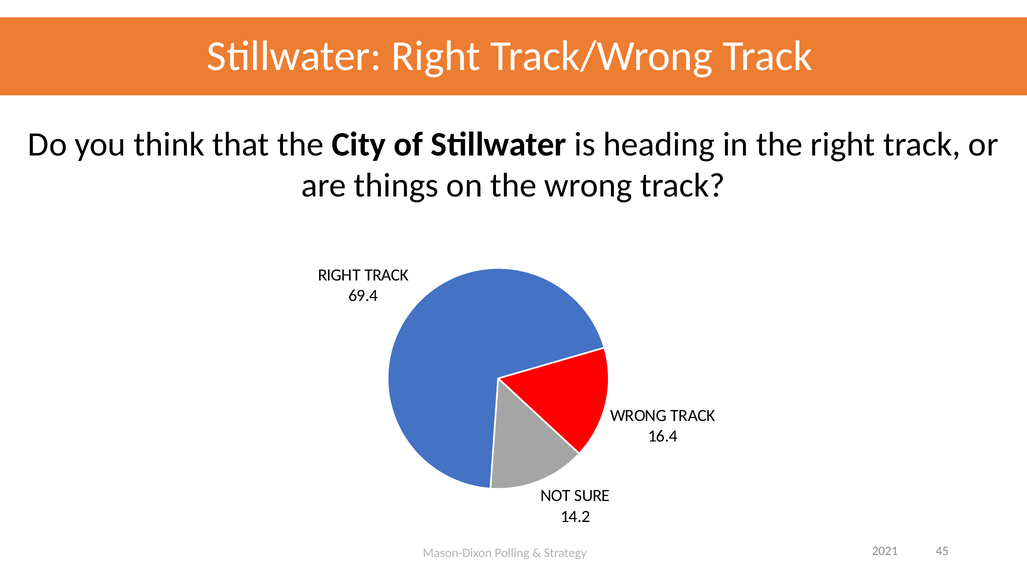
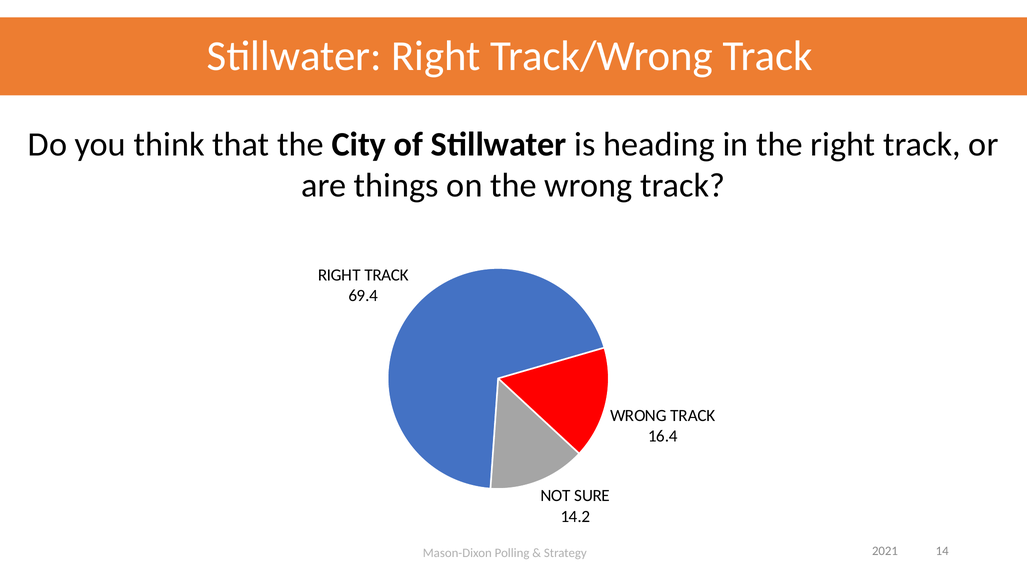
45: 45 -> 14
